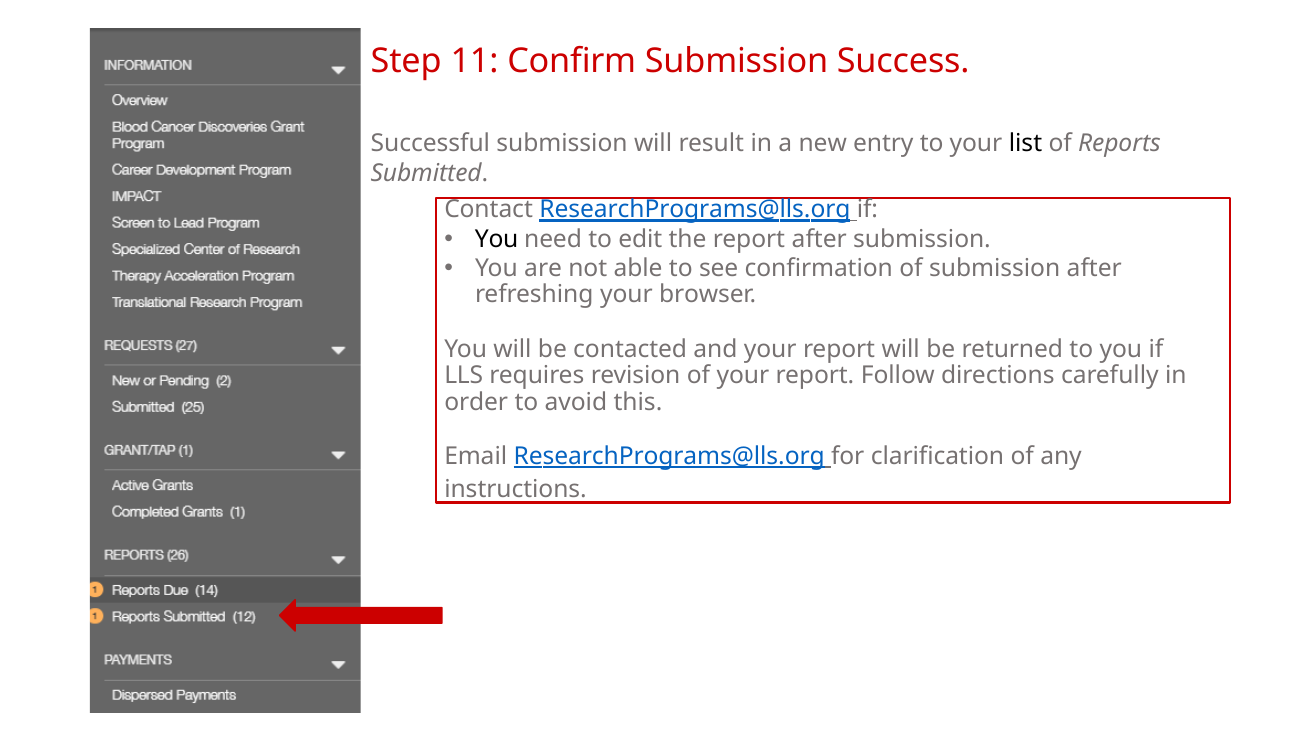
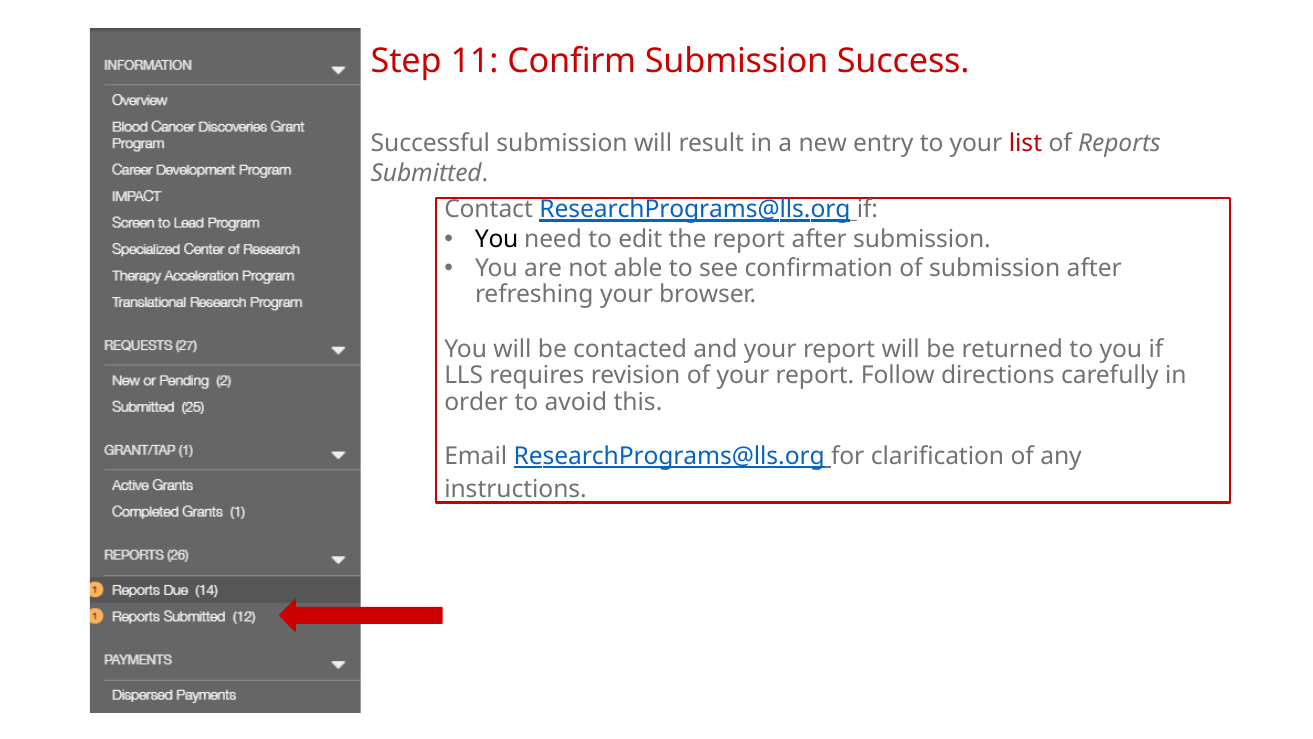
list colour: black -> red
